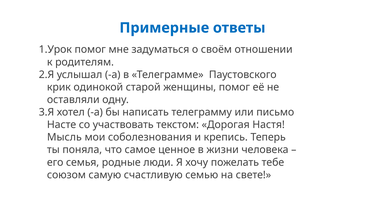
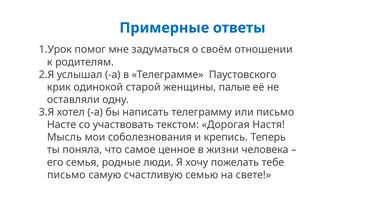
женщины помог: помог -> палые
союзом at (66, 174): союзом -> письмо
